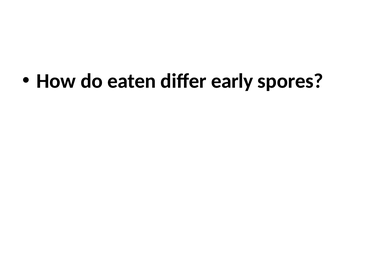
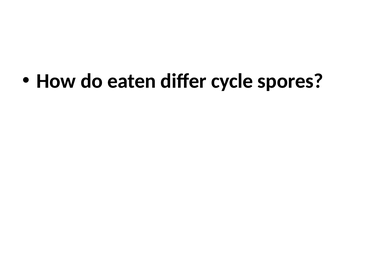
early: early -> cycle
